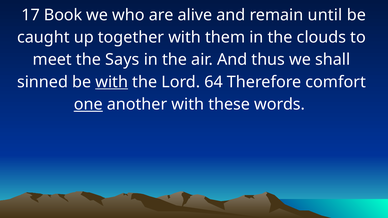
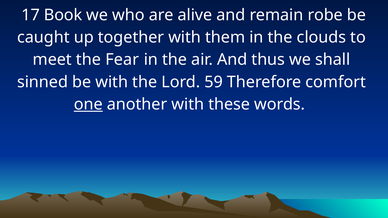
until: until -> robe
Says: Says -> Fear
with at (112, 82) underline: present -> none
64: 64 -> 59
